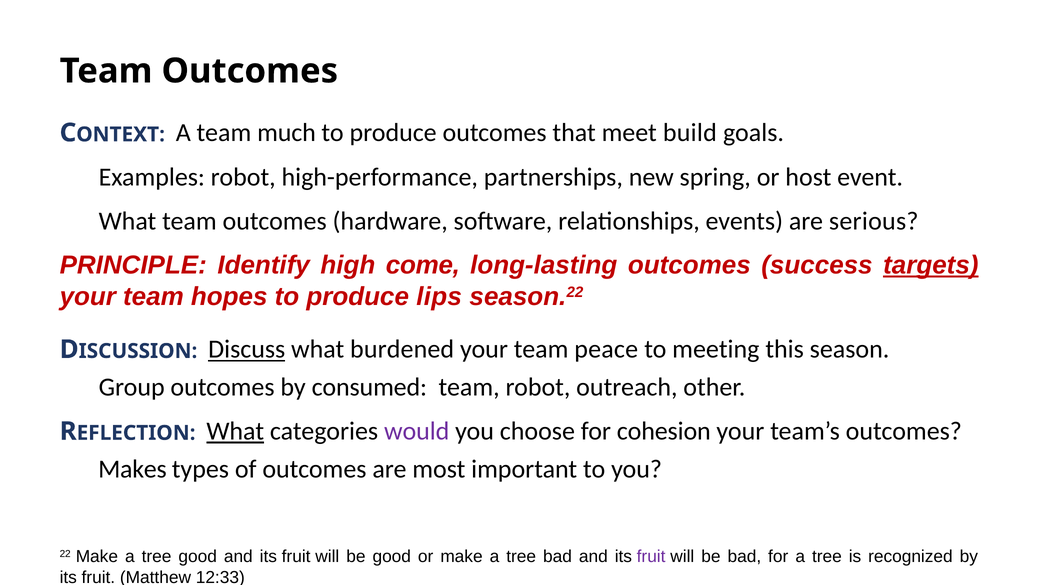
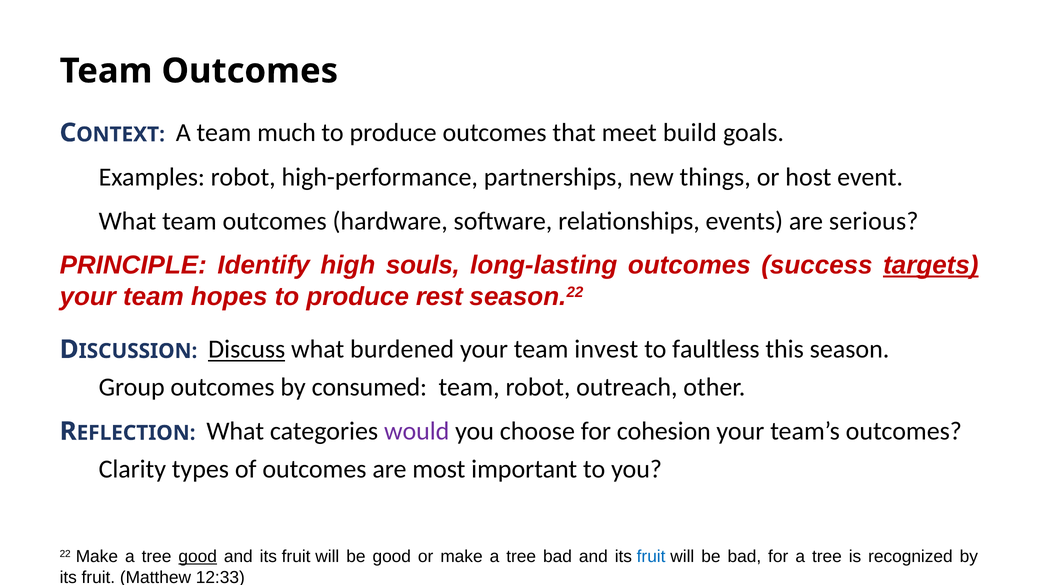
spring: spring -> things
come: come -> souls
lips: lips -> rest
peace: peace -> invest
meeting: meeting -> faultless
What at (235, 431) underline: present -> none
Makes: Makes -> Clarity
good at (198, 557) underline: none -> present
fruit at (651, 557) colour: purple -> blue
